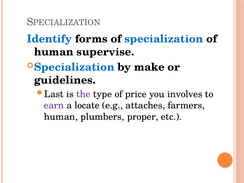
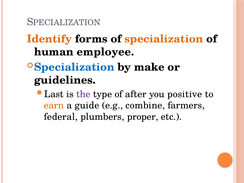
Identify colour: blue -> orange
specialization at (164, 39) colour: blue -> orange
supervise: supervise -> employee
price: price -> after
involves: involves -> positive
earn colour: purple -> orange
locate: locate -> guide
attaches: attaches -> combine
human at (61, 117): human -> federal
